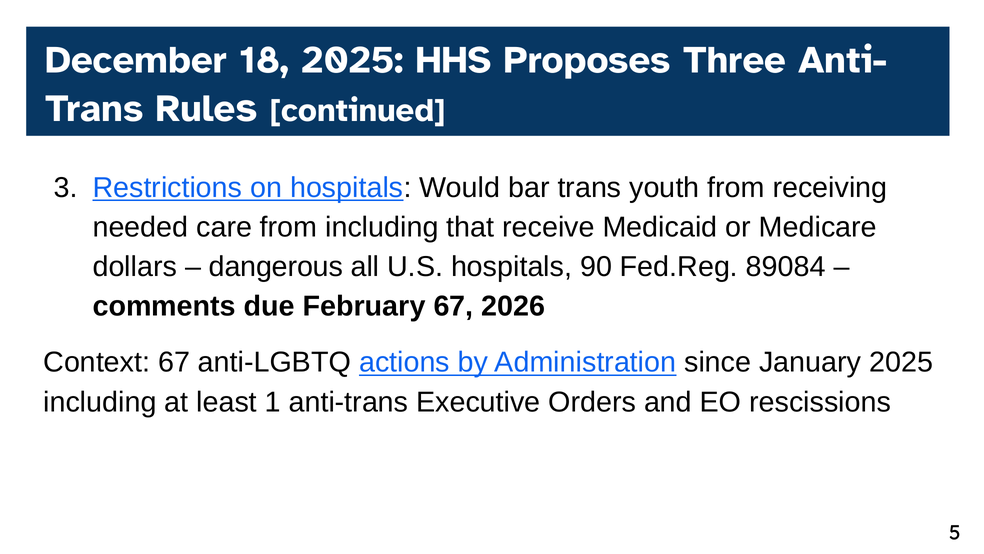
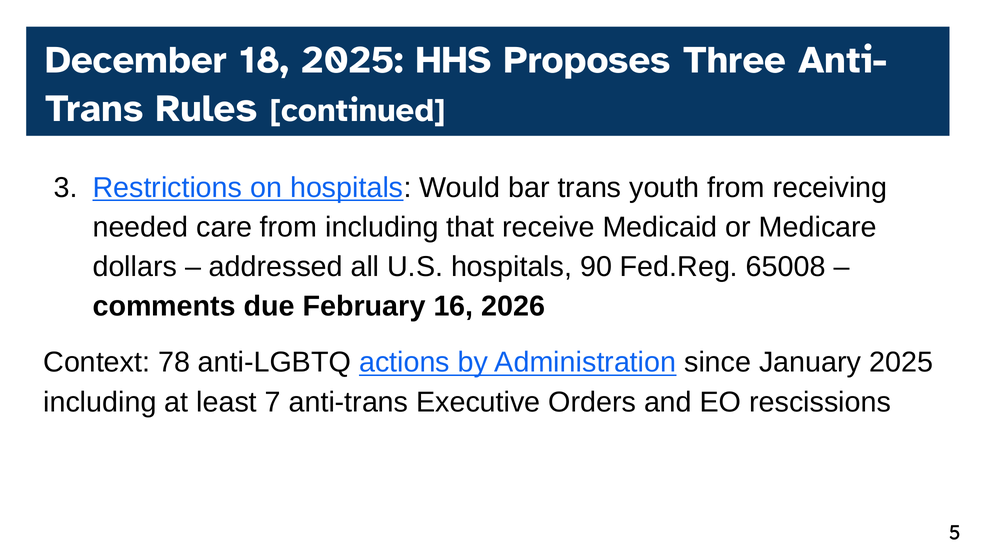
dangerous: dangerous -> addressed
89084: 89084 -> 65008
February 67: 67 -> 16
Context 67: 67 -> 78
1: 1 -> 7
